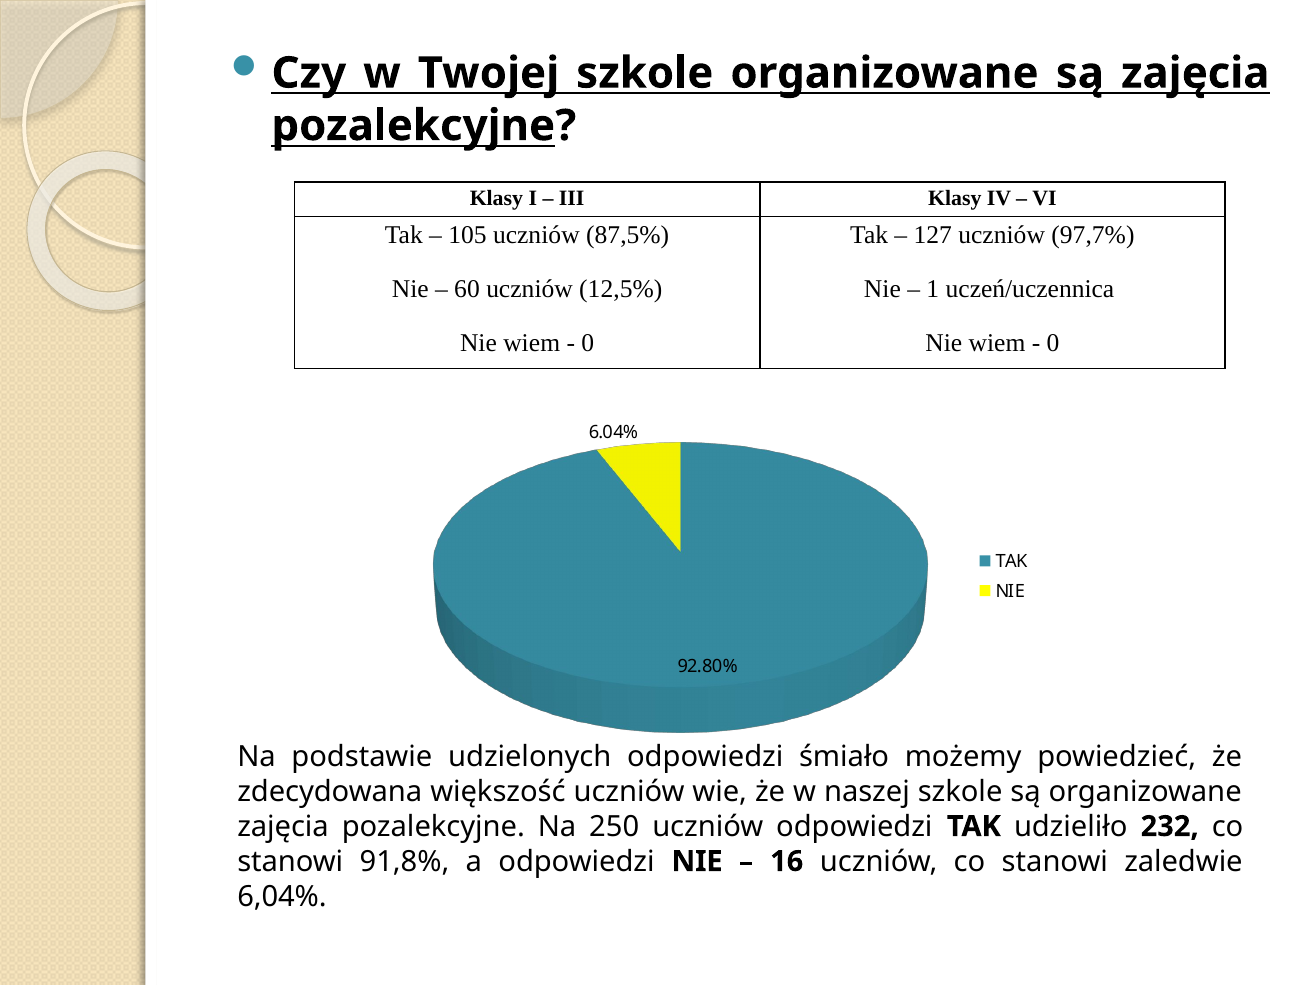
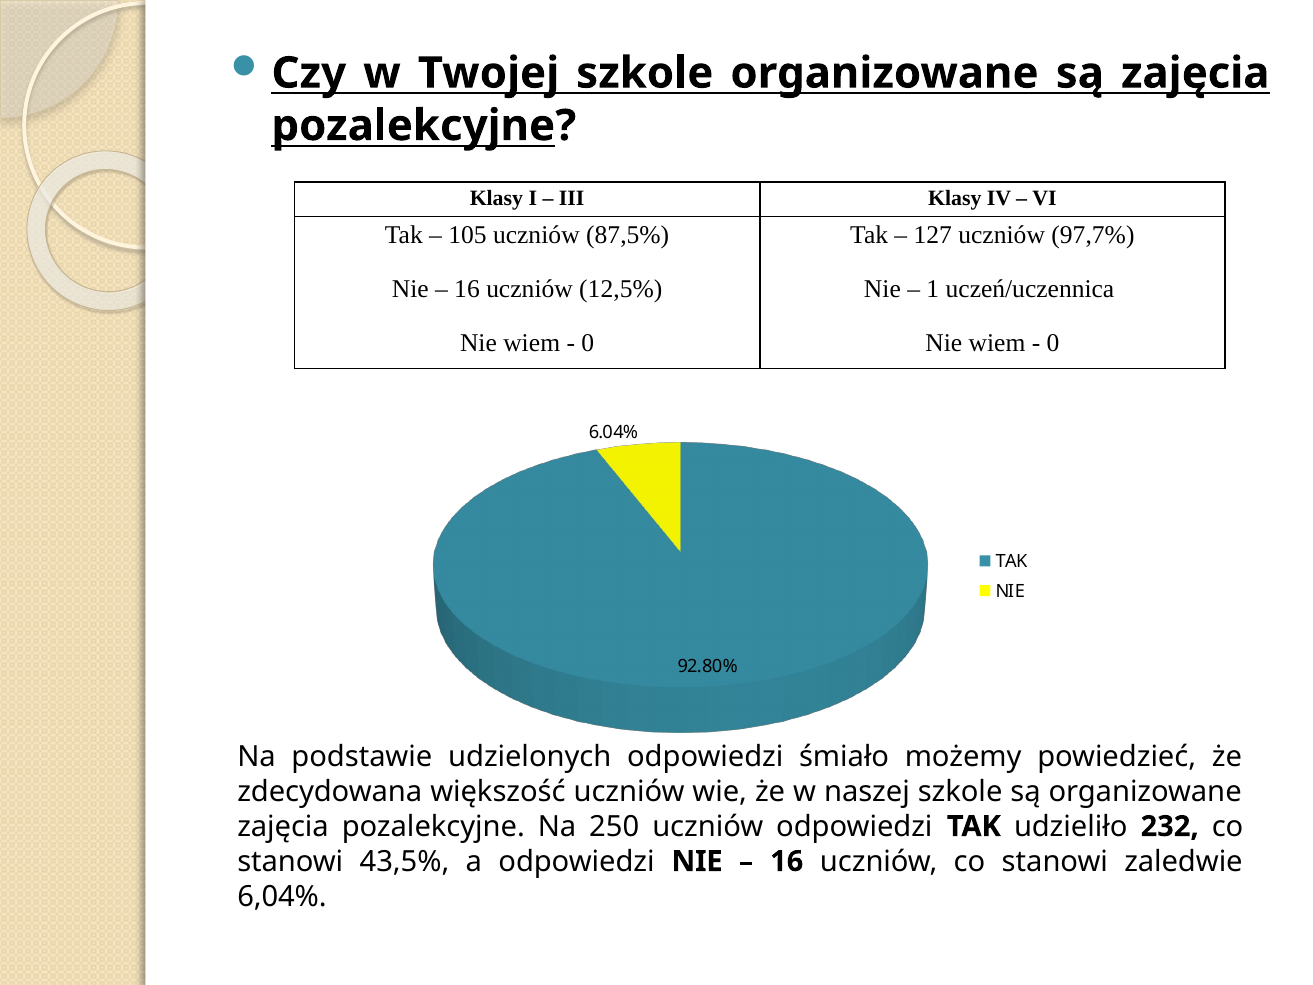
60 at (467, 289): 60 -> 16
91,8%: 91,8% -> 43,5%
